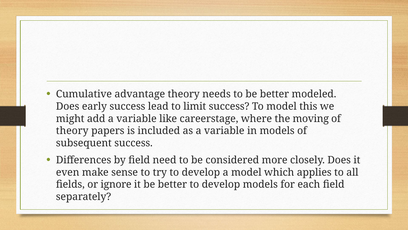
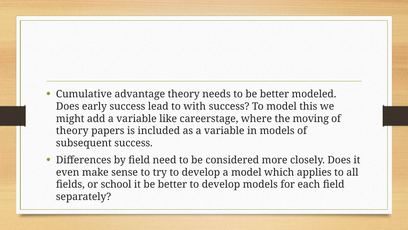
limit: limit -> with
ignore: ignore -> school
